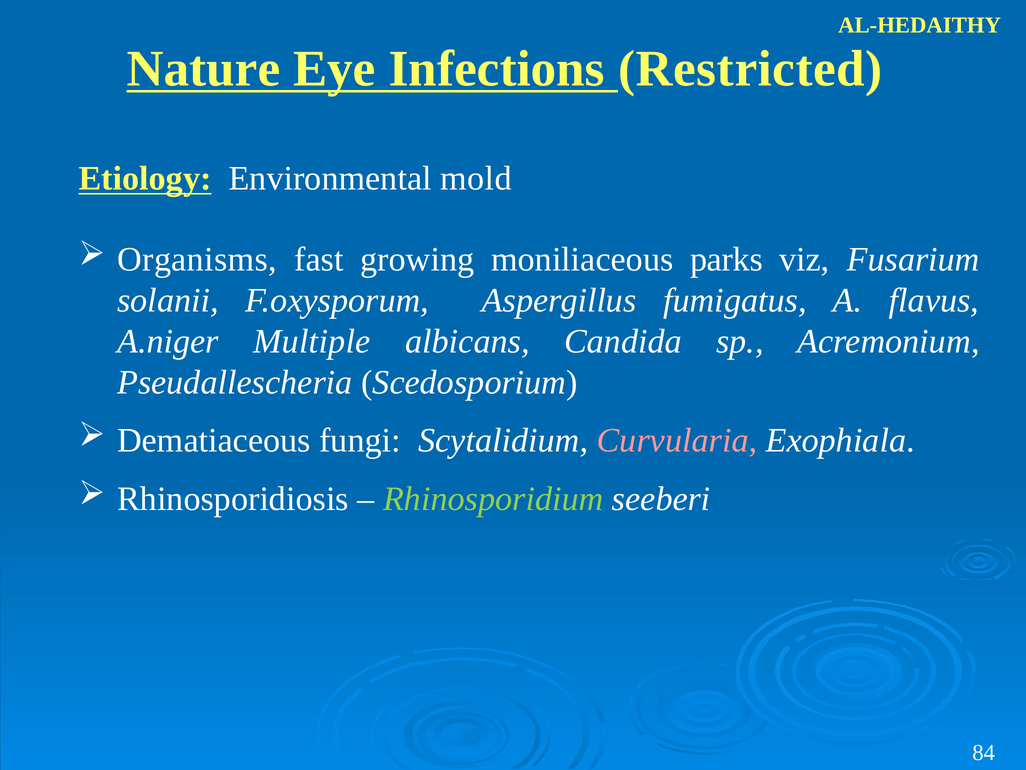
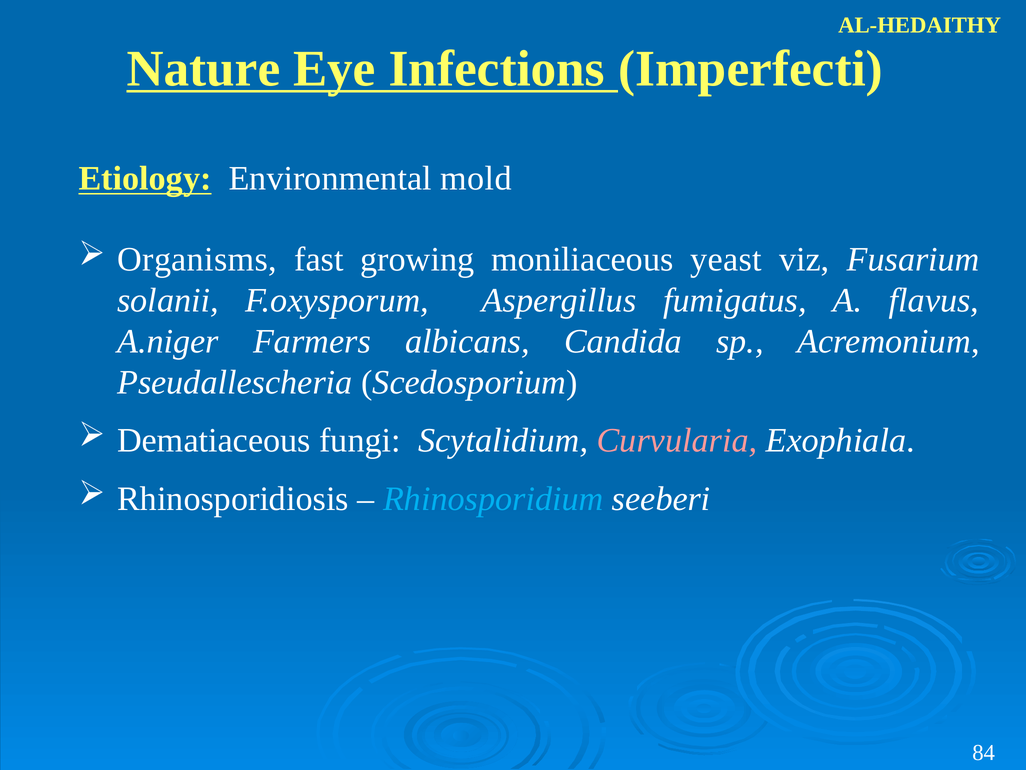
Restricted: Restricted -> Imperfecti
parks: parks -> yeast
Multiple: Multiple -> Farmers
Rhinosporidium colour: light green -> light blue
